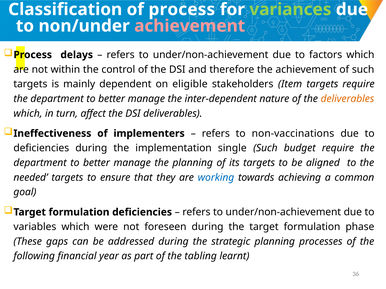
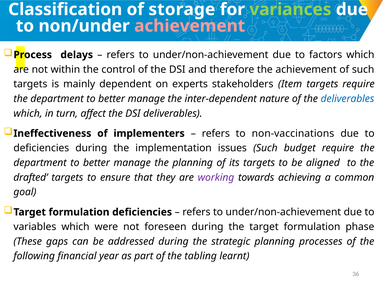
of process: process -> storage
eligible: eligible -> experts
deliverables at (347, 99) colour: orange -> blue
single: single -> issues
needed: needed -> drafted
working colour: blue -> purple
